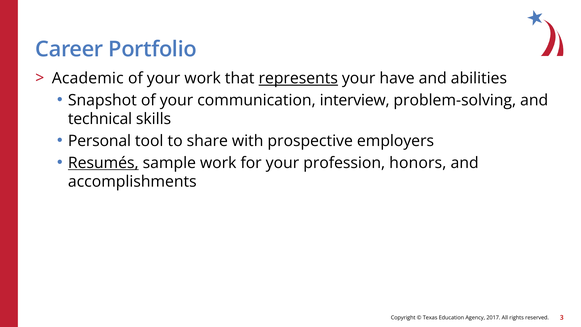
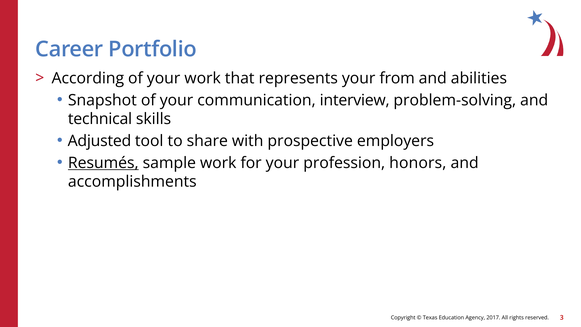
Academic: Academic -> According
represents underline: present -> none
have: have -> from
Personal: Personal -> Adjusted
